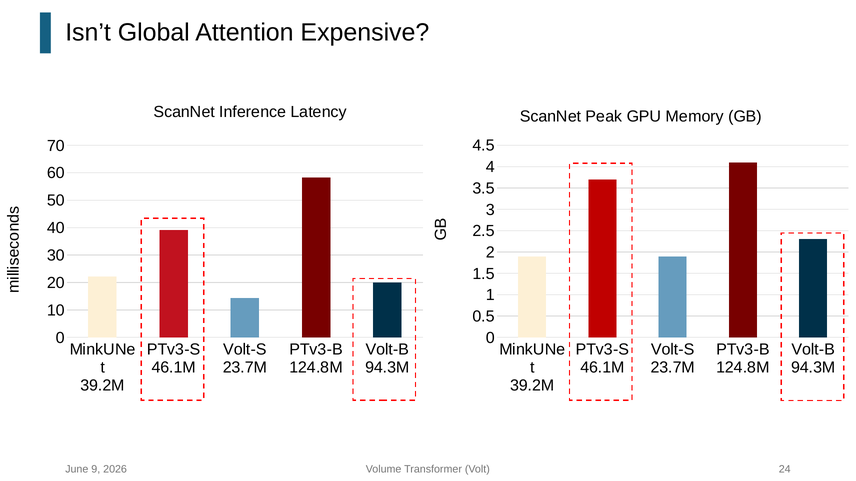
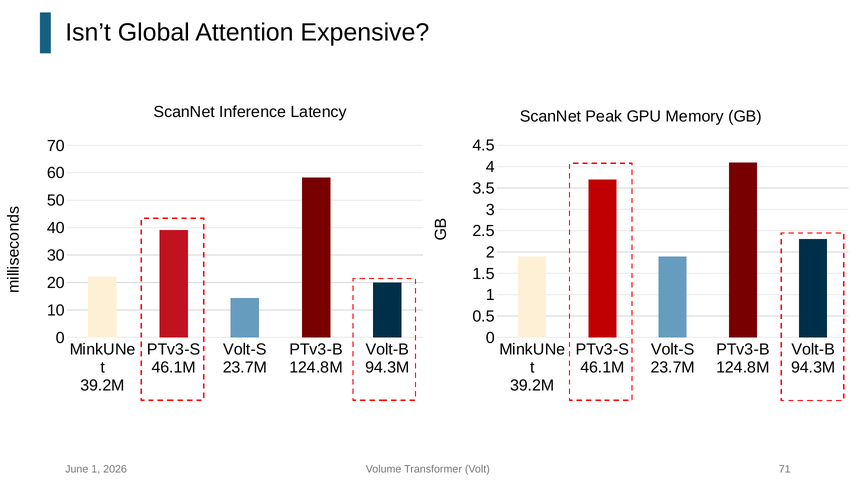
June 9: 9 -> 1
24: 24 -> 71
